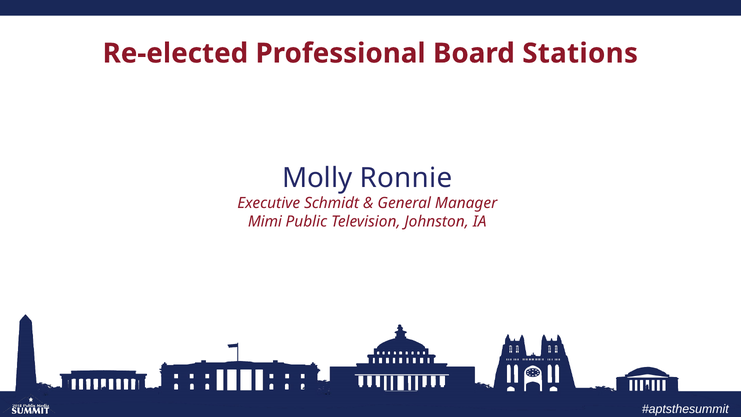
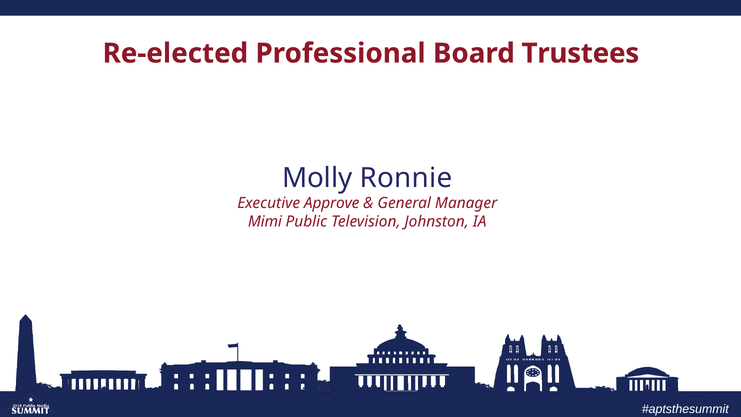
Stations: Stations -> Trustees
Schmidt: Schmidt -> Approve
